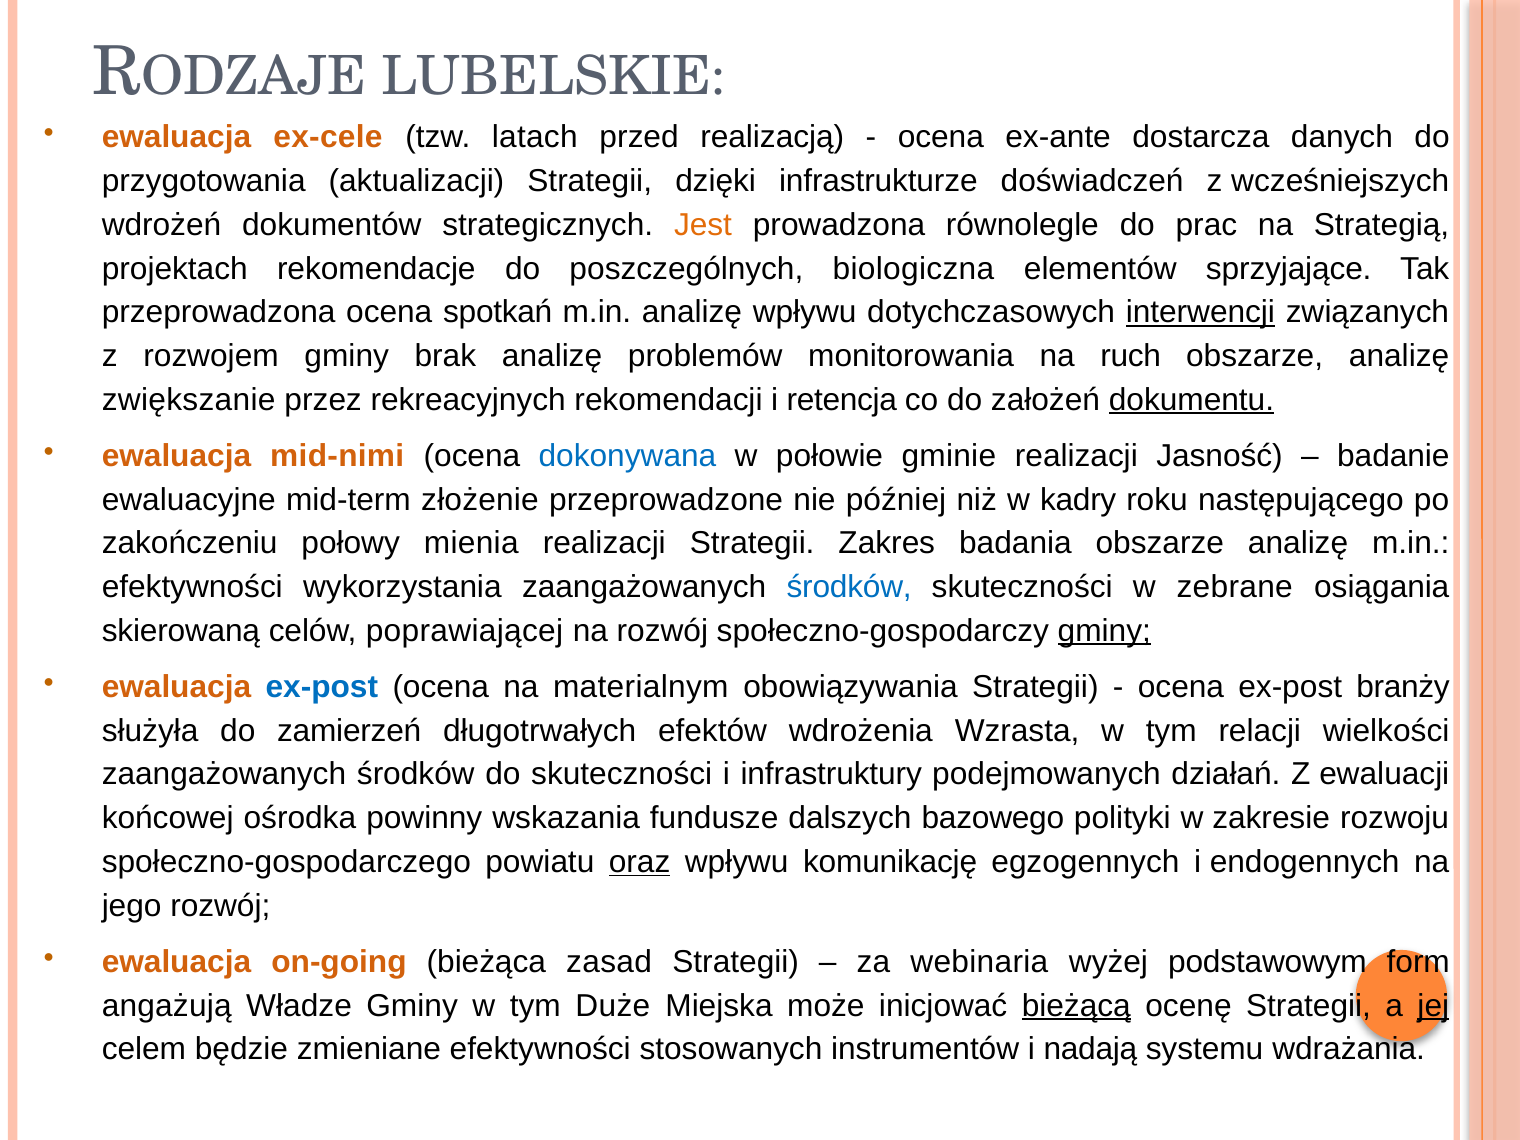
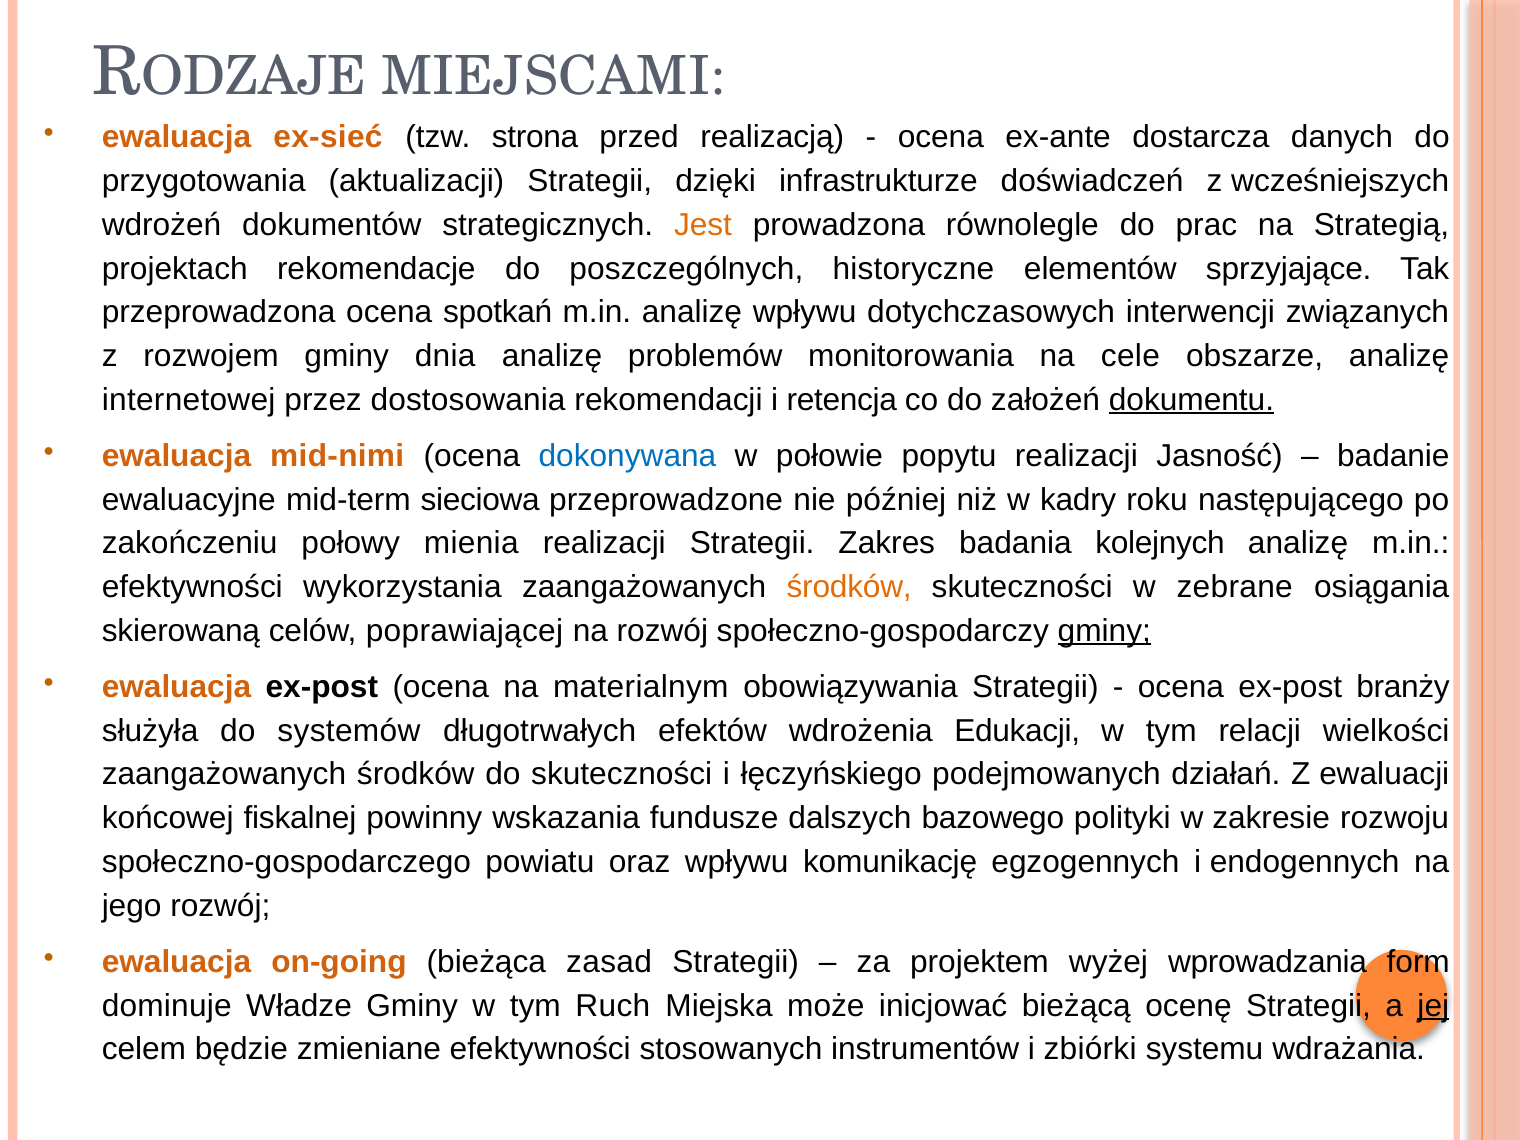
LUBELSKIE: LUBELSKIE -> MIEJSCAMI
ex-cele: ex-cele -> ex-sieć
latach: latach -> strona
biologiczna: biologiczna -> historyczne
interwencji underline: present -> none
brak: brak -> dnia
ruch: ruch -> cele
zwiększanie: zwiększanie -> internetowej
rekreacyjnych: rekreacyjnych -> dostosowania
gminie: gminie -> popytu
złożenie: złożenie -> sieciowa
badania obszarze: obszarze -> kolejnych
środków at (849, 587) colour: blue -> orange
ex-post at (322, 687) colour: blue -> black
zamierzeń: zamierzeń -> systemów
Wzrasta: Wzrasta -> Edukacji
infrastruktury: infrastruktury -> łęczyńskiego
ośrodka: ośrodka -> fiskalnej
oraz underline: present -> none
webinaria: webinaria -> projektem
podstawowym: podstawowym -> wprowadzania
angażują: angażują -> dominuje
Duże: Duże -> Ruch
bieżącą underline: present -> none
nadają: nadają -> zbiórki
